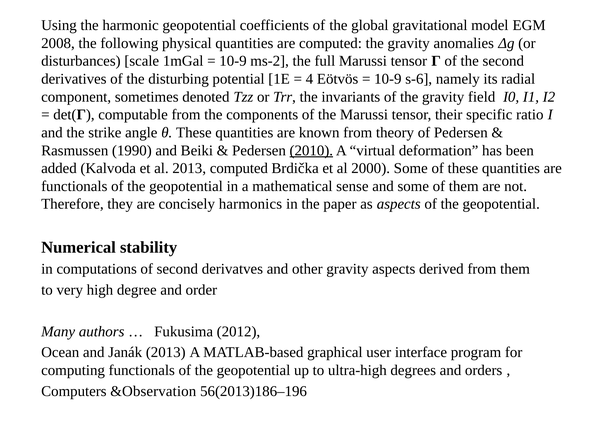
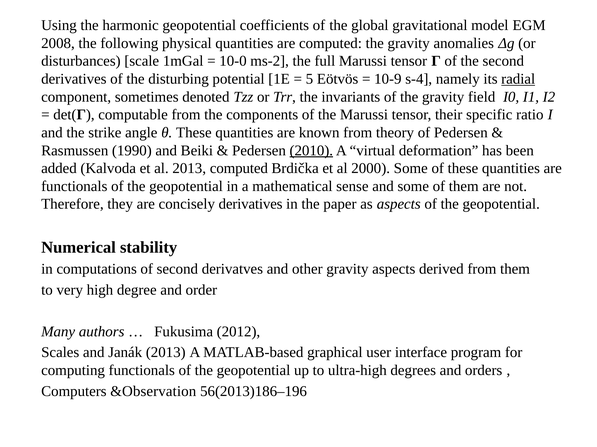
10-9 at (233, 61): 10-9 -> 10-0
4: 4 -> 5
s-6: s-6 -> s-4
radial underline: none -> present
concisely harmonics: harmonics -> derivatives
Ocean: Ocean -> Scales
